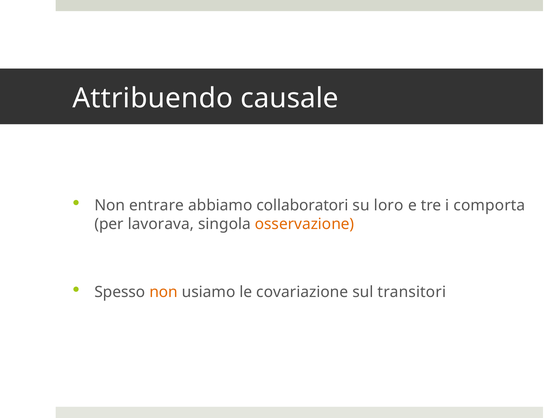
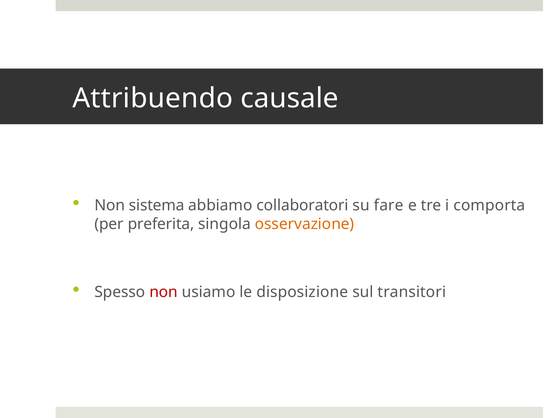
entrare: entrare -> sistema
loro: loro -> fare
lavorava: lavorava -> preferita
non at (164, 292) colour: orange -> red
covariazione: covariazione -> disposizione
